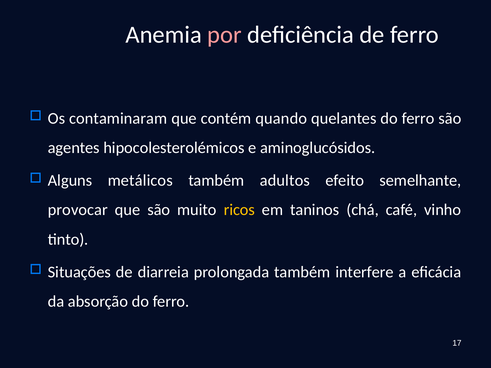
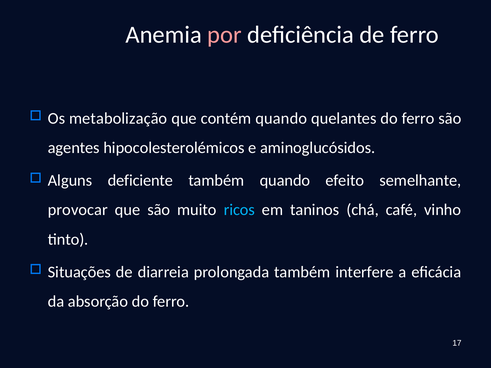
contaminaram: contaminaram -> metabolização
metálicos: metálicos -> deficiente
também adultos: adultos -> quando
ricos colour: yellow -> light blue
